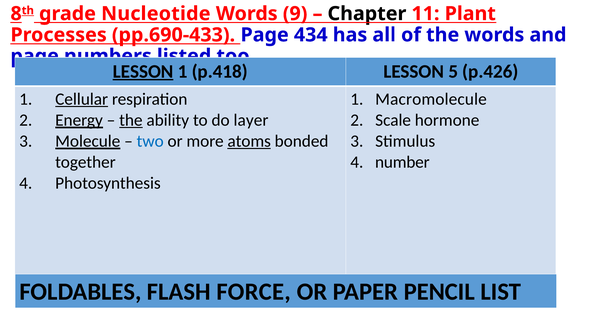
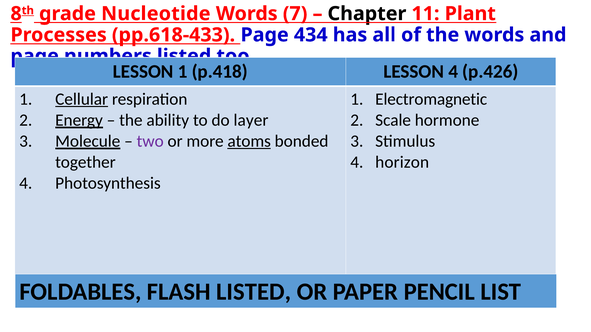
9: 9 -> 7
pp.690-433: pp.690-433 -> pp.618-433
LESSON at (143, 71) underline: present -> none
LESSON 5: 5 -> 4
Macromolecule: Macromolecule -> Electromagnetic
the at (131, 120) underline: present -> none
two colour: blue -> purple
number: number -> horizon
FLASH FORCE: FORCE -> LISTED
